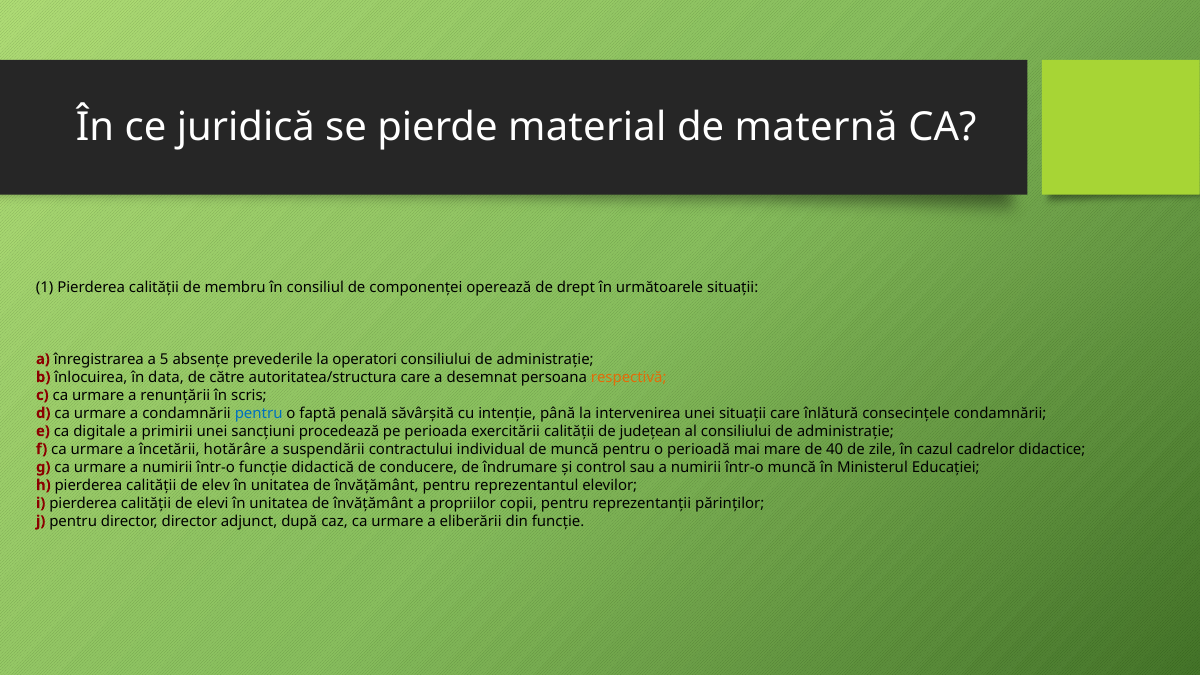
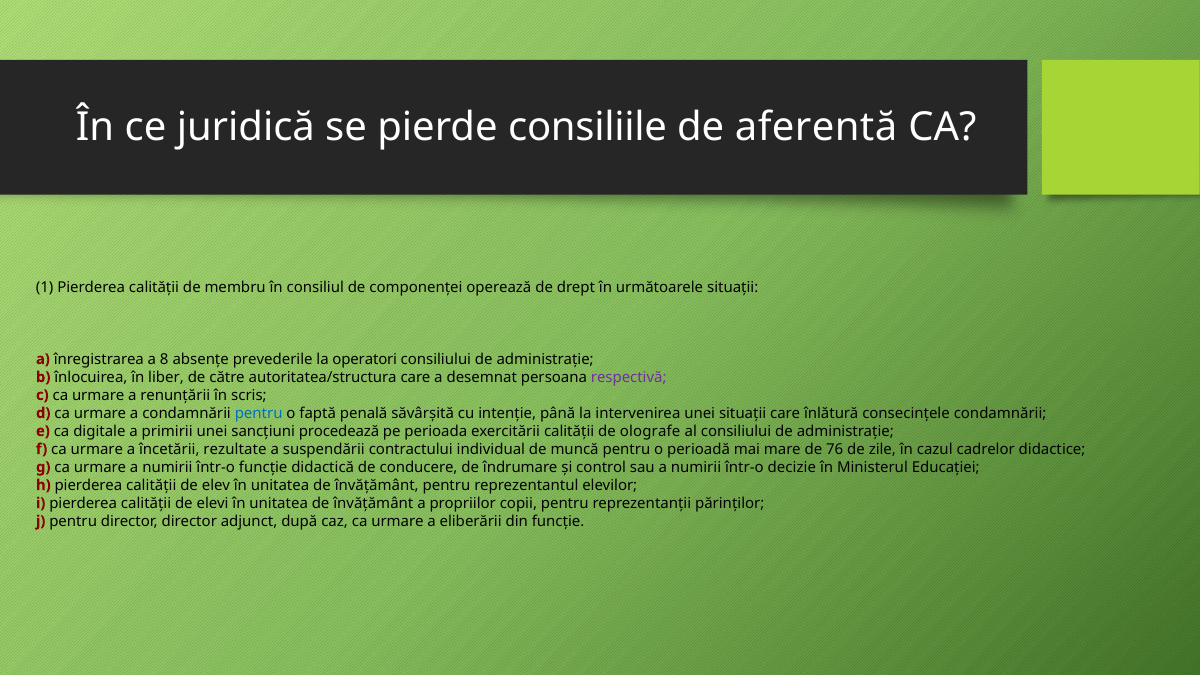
material: material -> consiliile
maternă: maternă -> aferentă
5: 5 -> 8
data: data -> liber
respectivă colour: orange -> purple
județean: județean -> olografe
hotărâre: hotărâre -> rezultate
40: 40 -> 76
într-o muncă: muncă -> decizie
